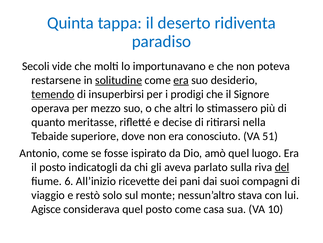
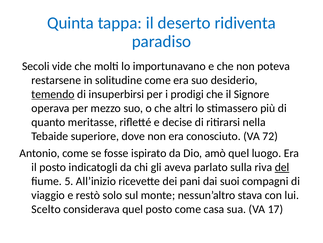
solitudine underline: present -> none
era at (181, 80) underline: present -> none
51: 51 -> 72
6: 6 -> 5
Agisce: Agisce -> Scelto
10: 10 -> 17
